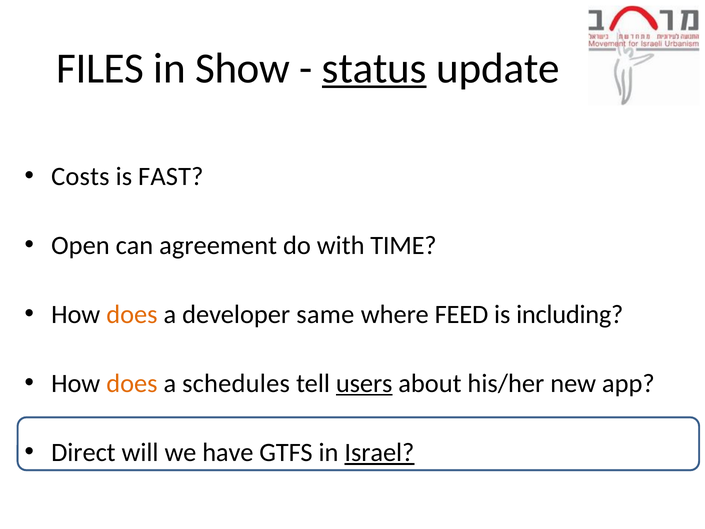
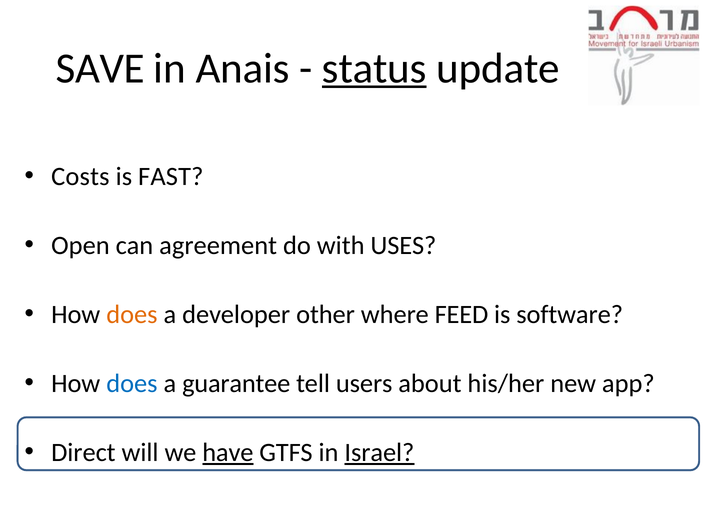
FILES: FILES -> SAVE
Show: Show -> Anais
TIME: TIME -> USES
same: same -> other
including: including -> software
does at (132, 383) colour: orange -> blue
schedules: schedules -> guarantee
users underline: present -> none
have underline: none -> present
